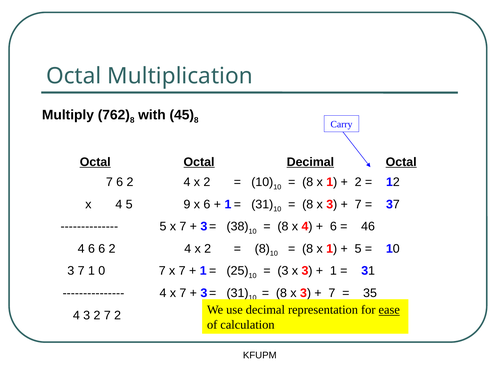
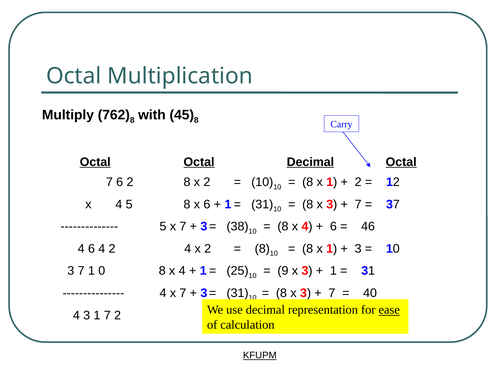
7 6 2 4: 4 -> 8
5 9: 9 -> 8
6 6: 6 -> 4
5 at (358, 249): 5 -> 3
0 7: 7 -> 8
7 at (182, 271): 7 -> 4
3 at (283, 271): 3 -> 9
35: 35 -> 40
3 2: 2 -> 1
KFUPM underline: none -> present
